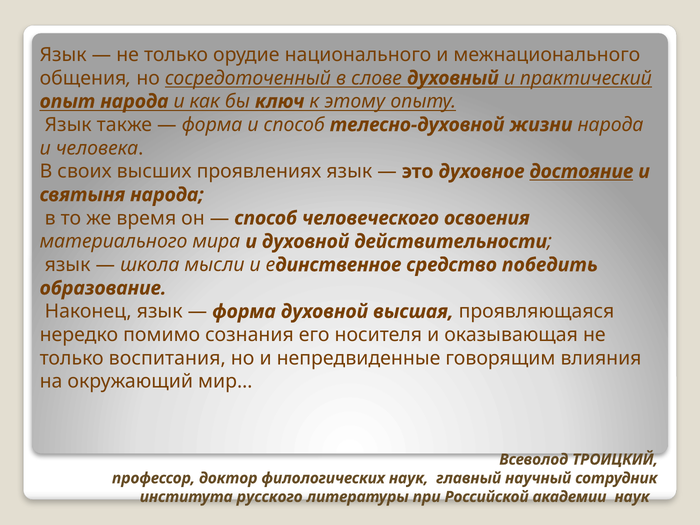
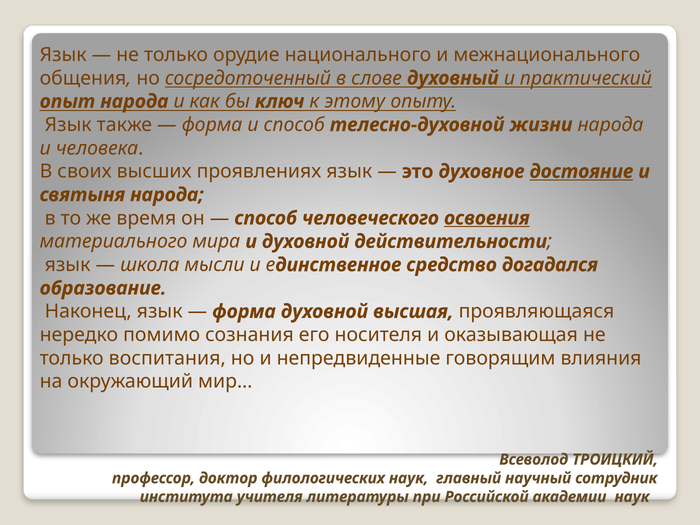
освоения underline: none -> present
победить: победить -> догадался
русского: русского -> учителя
